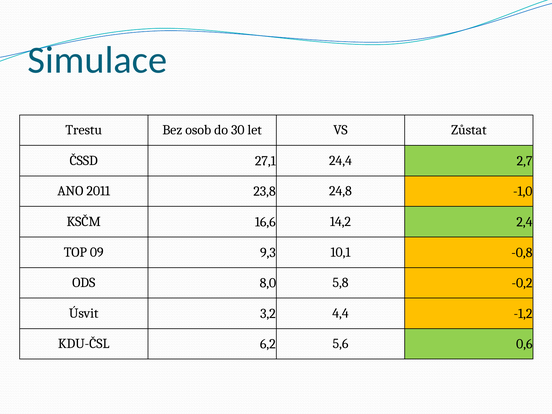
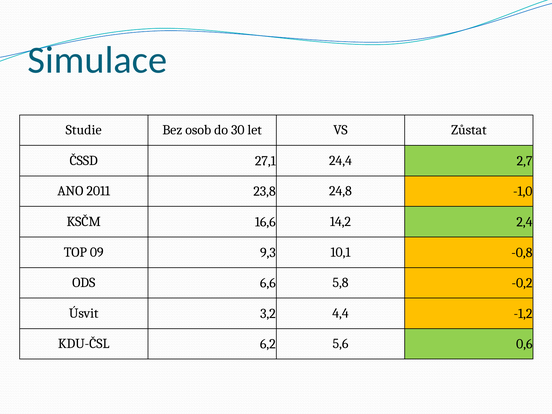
Trestu: Trestu -> Studie
8,0: 8,0 -> 6,6
